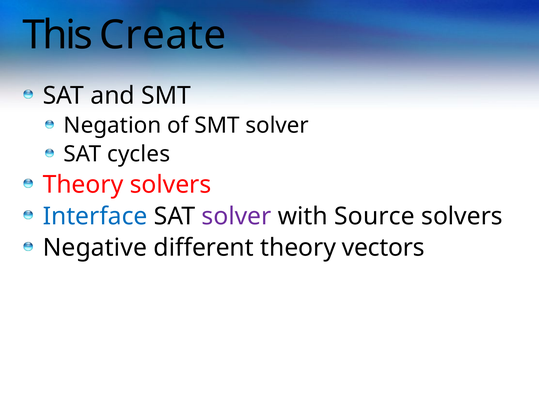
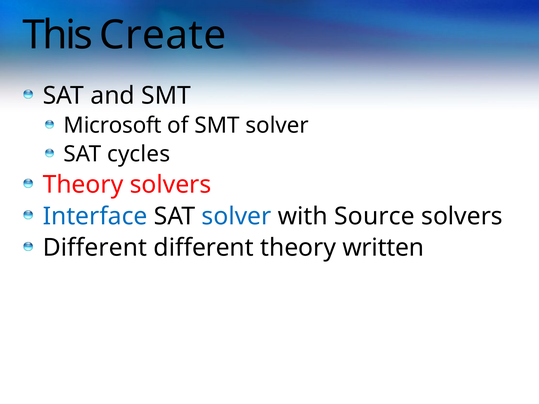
Negation: Negation -> Microsoft
solver at (237, 216) colour: purple -> blue
Negative at (95, 248): Negative -> Different
vectors: vectors -> written
